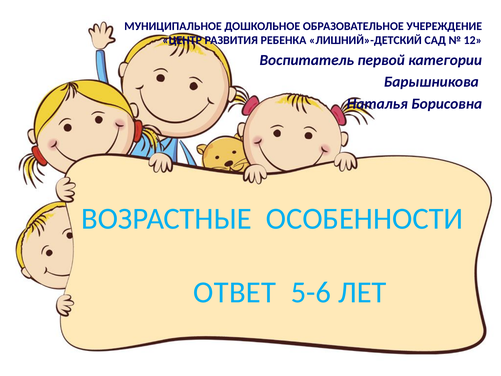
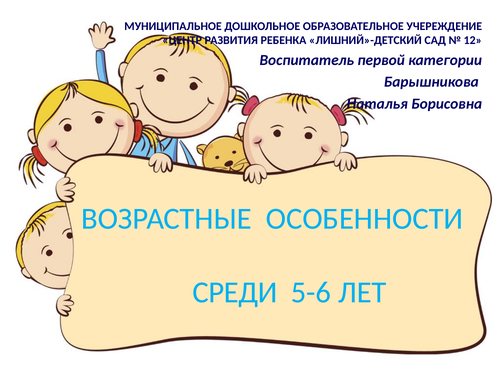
ОТВЕТ: ОТВЕТ -> СРЕДИ
